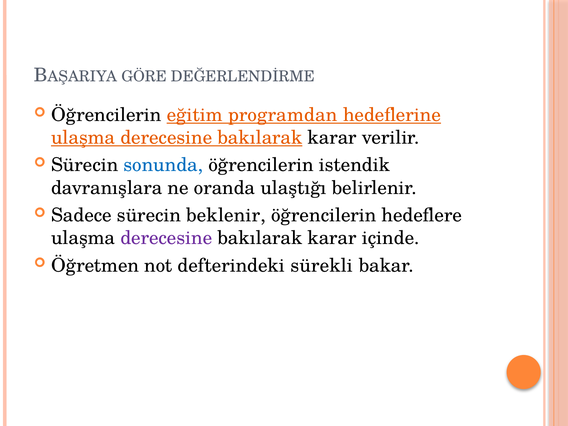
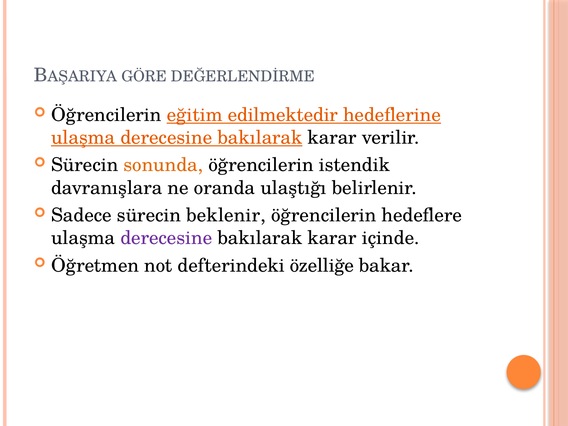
programdan: programdan -> edilmektedir
sonunda colour: blue -> orange
sürekli: sürekli -> özelliğe
